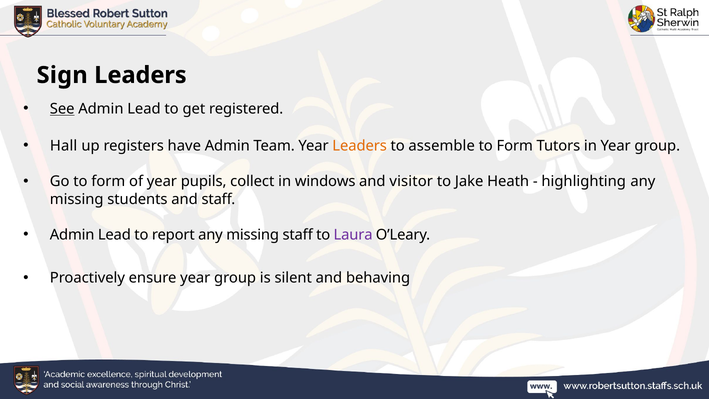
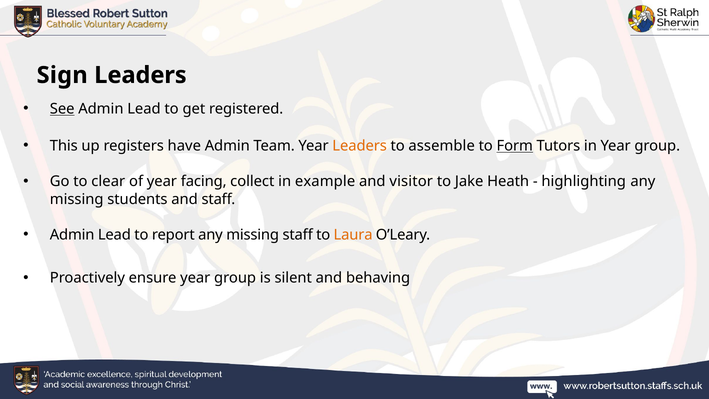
Hall: Hall -> This
Form at (515, 146) underline: none -> present
Go to form: form -> clear
pupils: pupils -> facing
windows: windows -> example
Laura colour: purple -> orange
